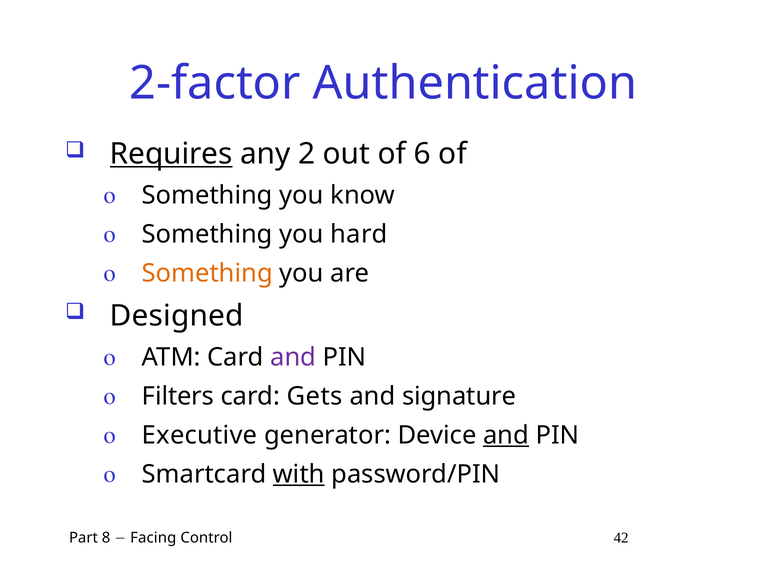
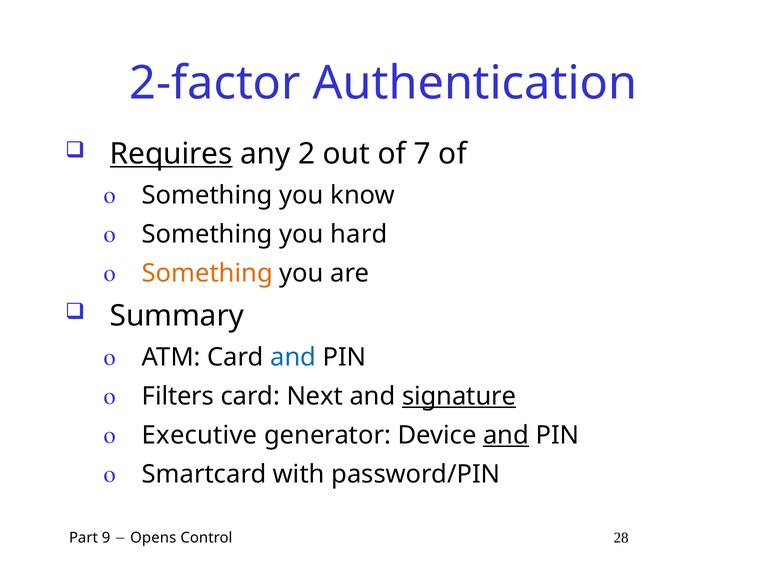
6: 6 -> 7
Designed: Designed -> Summary
and at (293, 357) colour: purple -> blue
Gets: Gets -> Next
signature underline: none -> present
with underline: present -> none
8: 8 -> 9
Facing: Facing -> Opens
42: 42 -> 28
